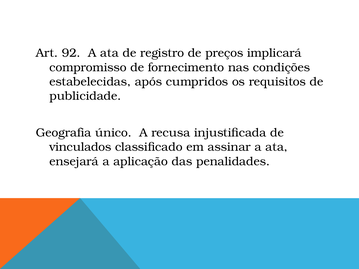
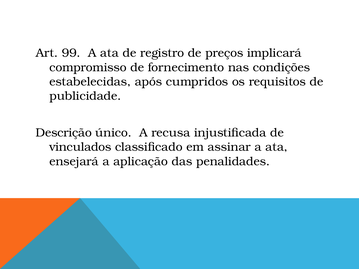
92: 92 -> 99
Geografia: Geografia -> Descrição
